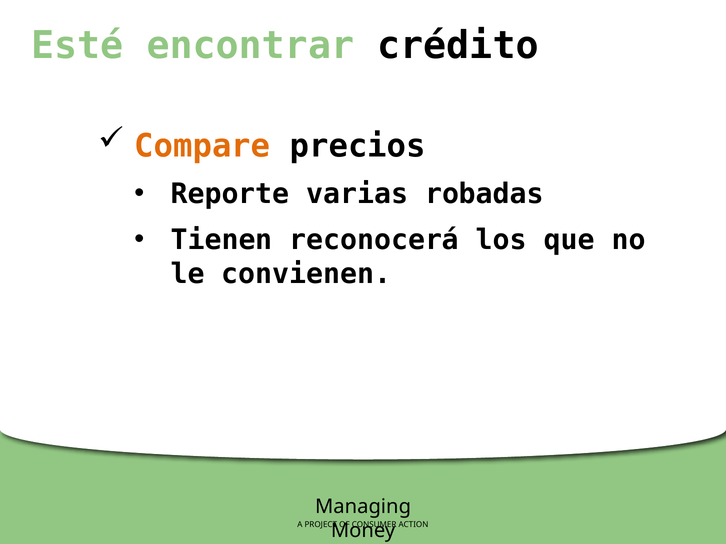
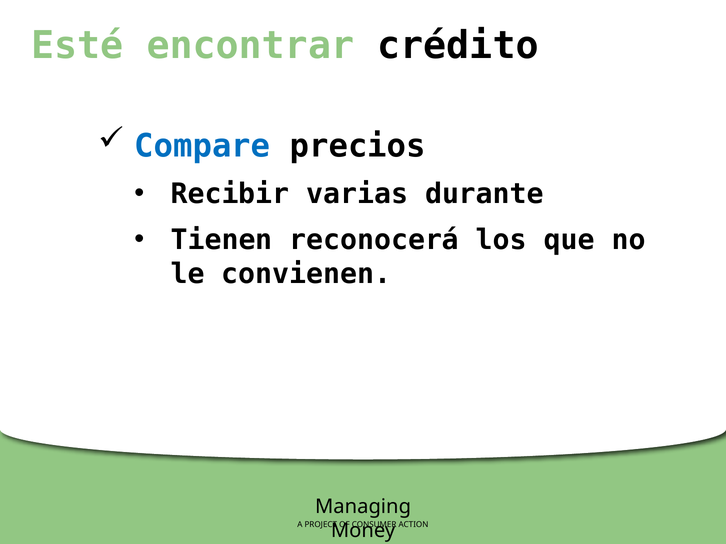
Compare colour: orange -> blue
Reporte: Reporte -> Recibir
robadas: robadas -> durante
